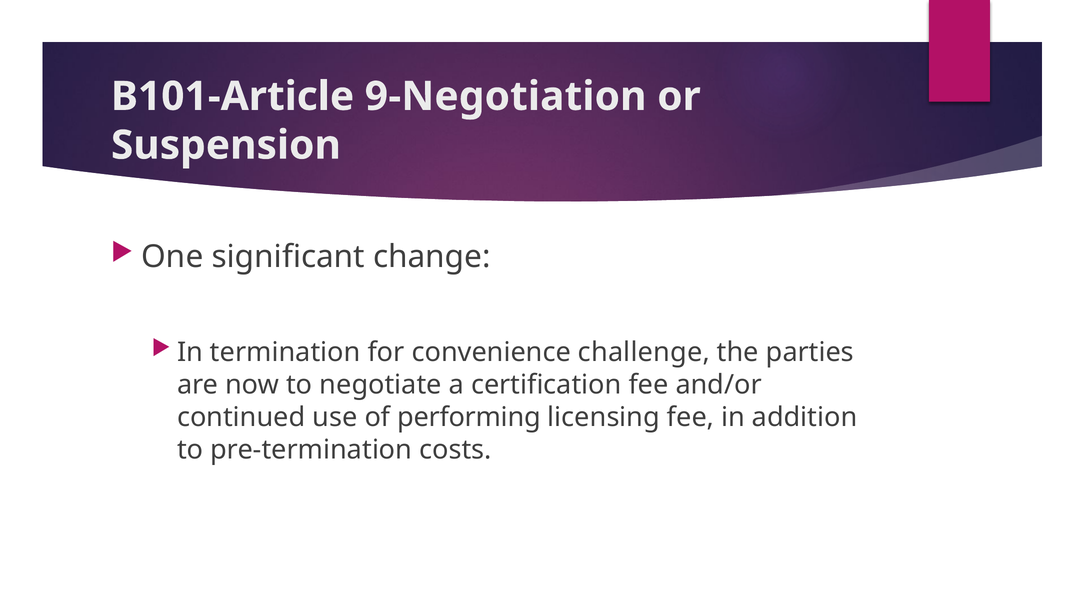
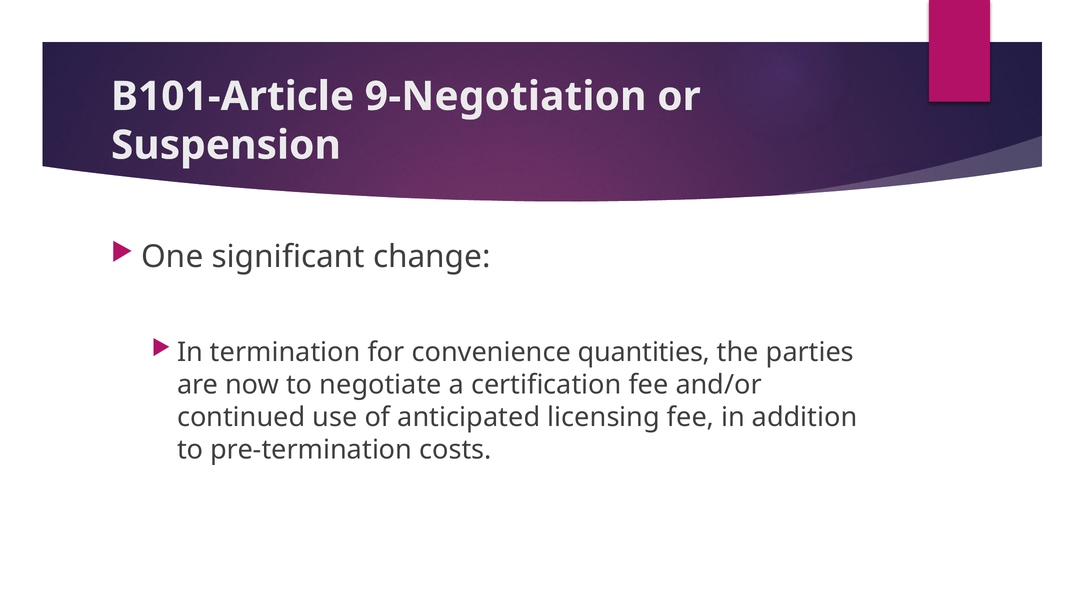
challenge: challenge -> quantities
performing: performing -> anticipated
